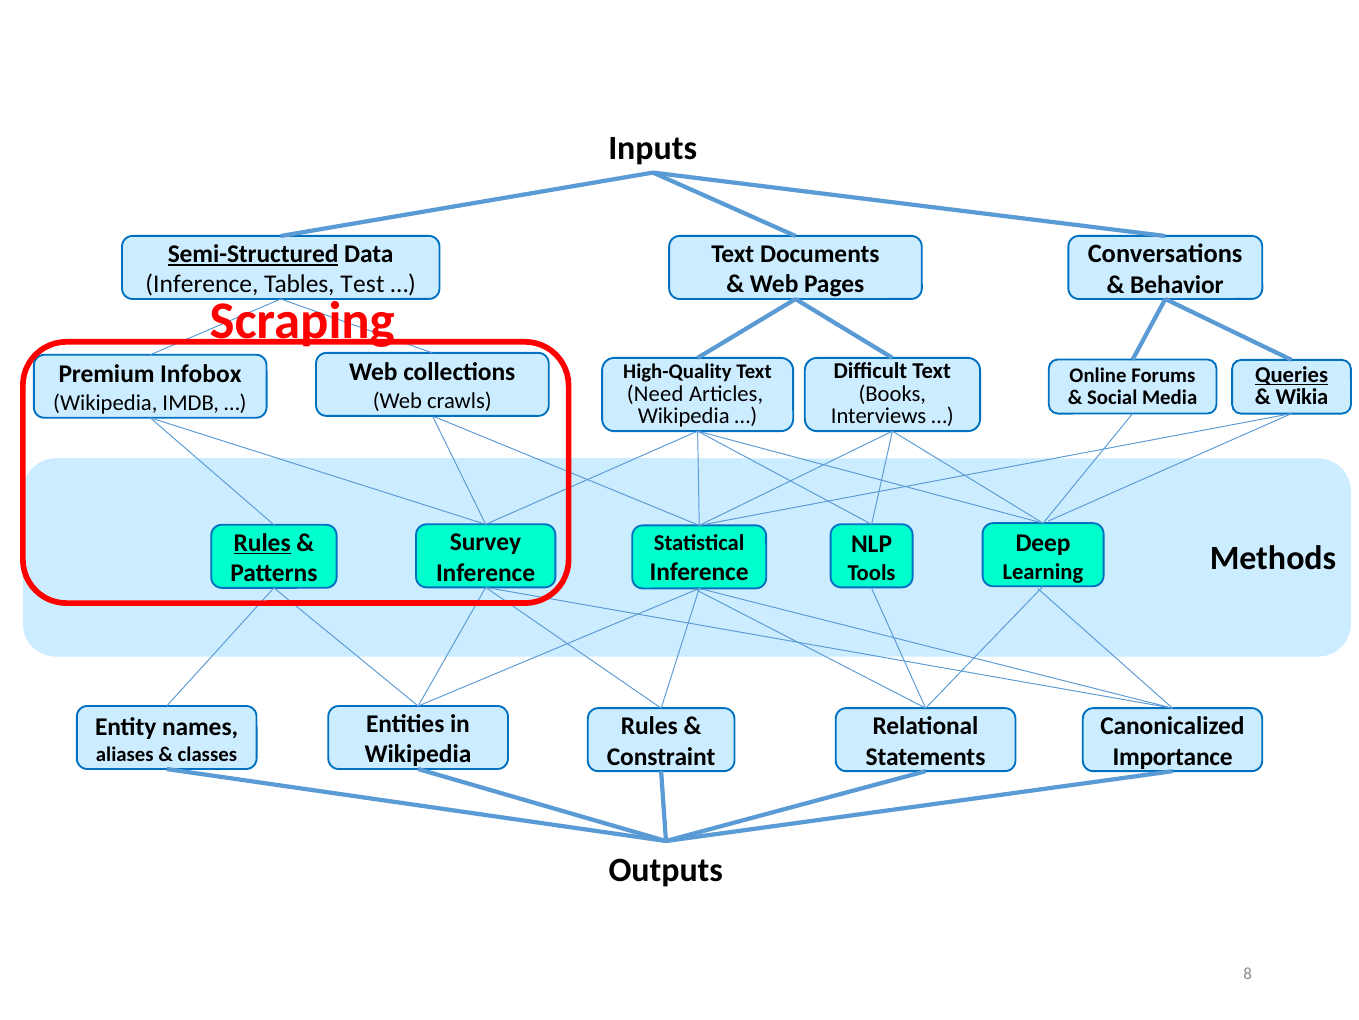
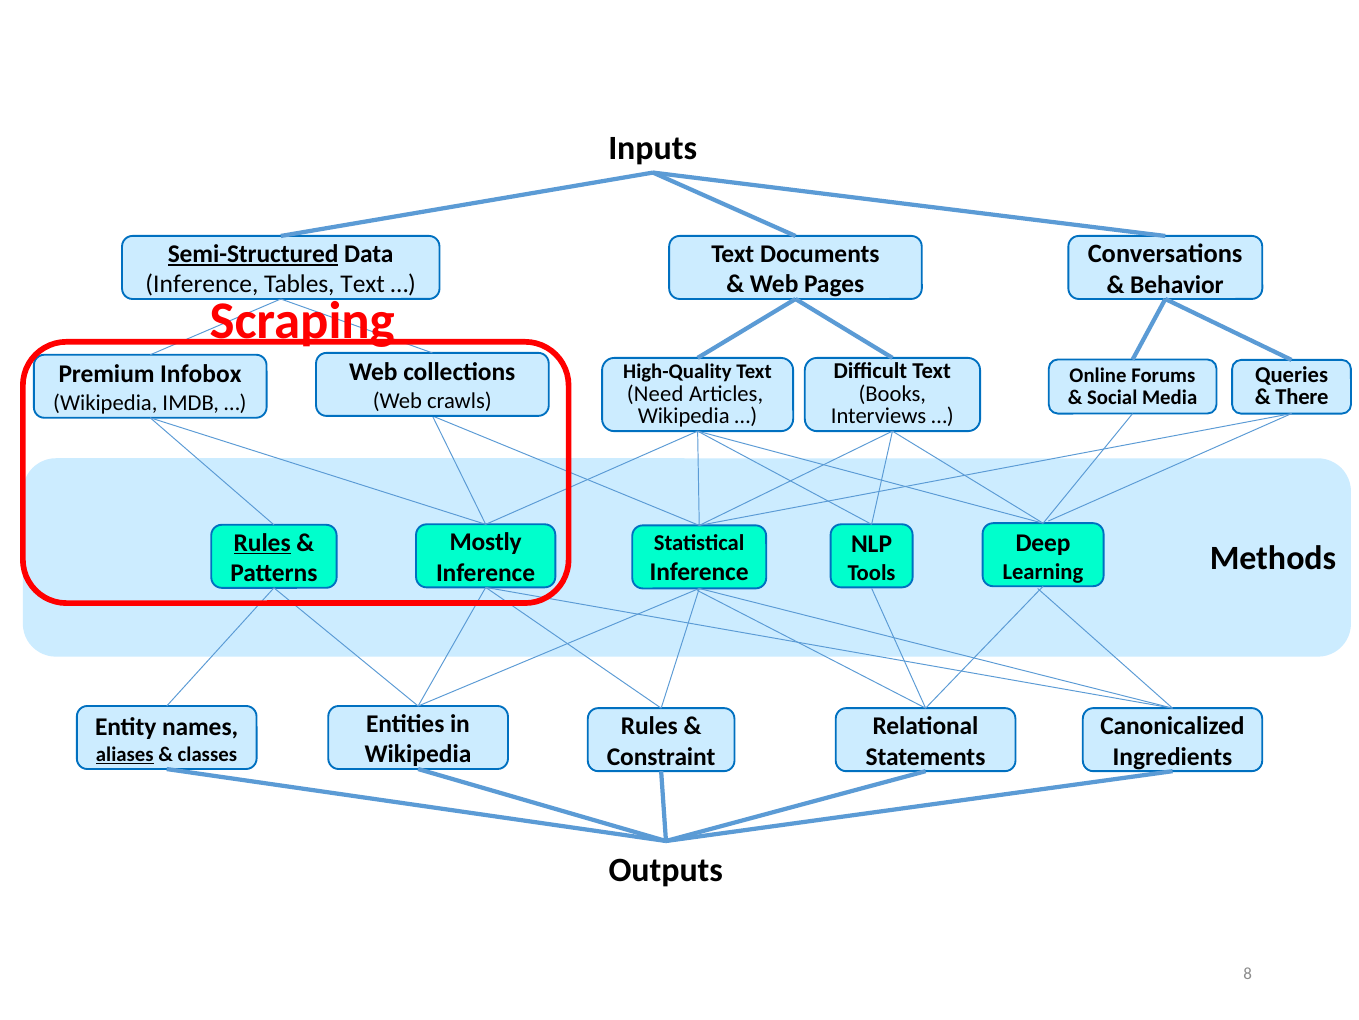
Tables Test: Test -> Text
Queries underline: present -> none
Wikia: Wikia -> There
Survey: Survey -> Mostly
aliases underline: none -> present
Importance: Importance -> Ingredients
